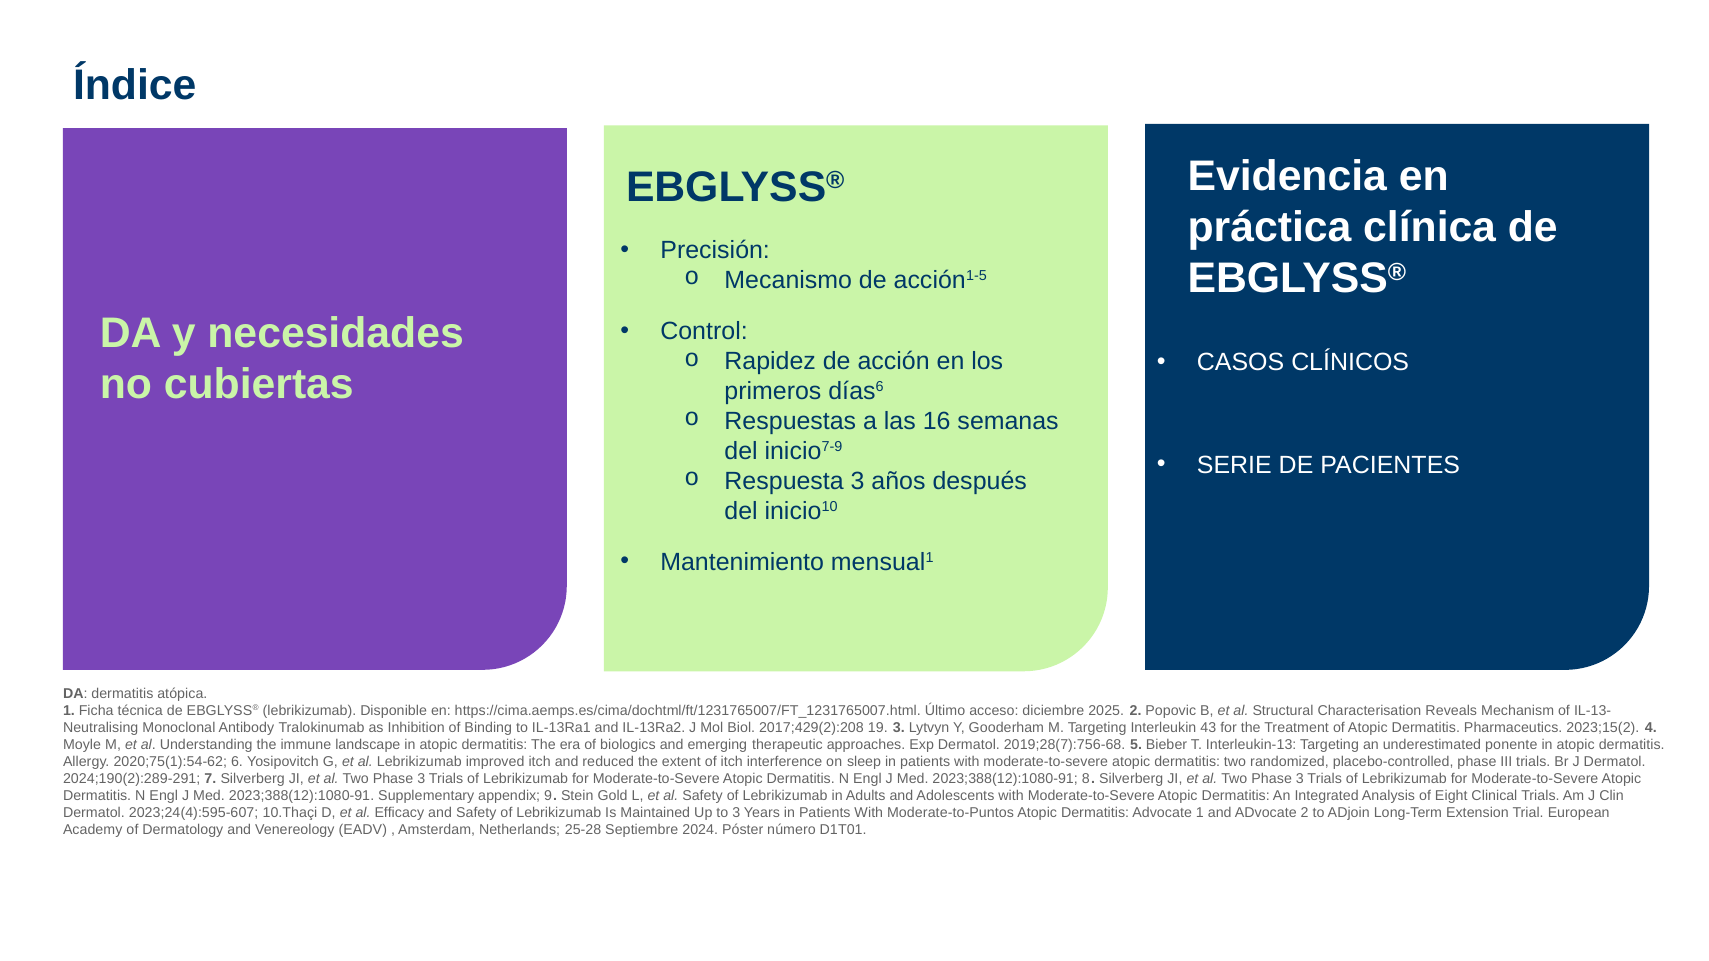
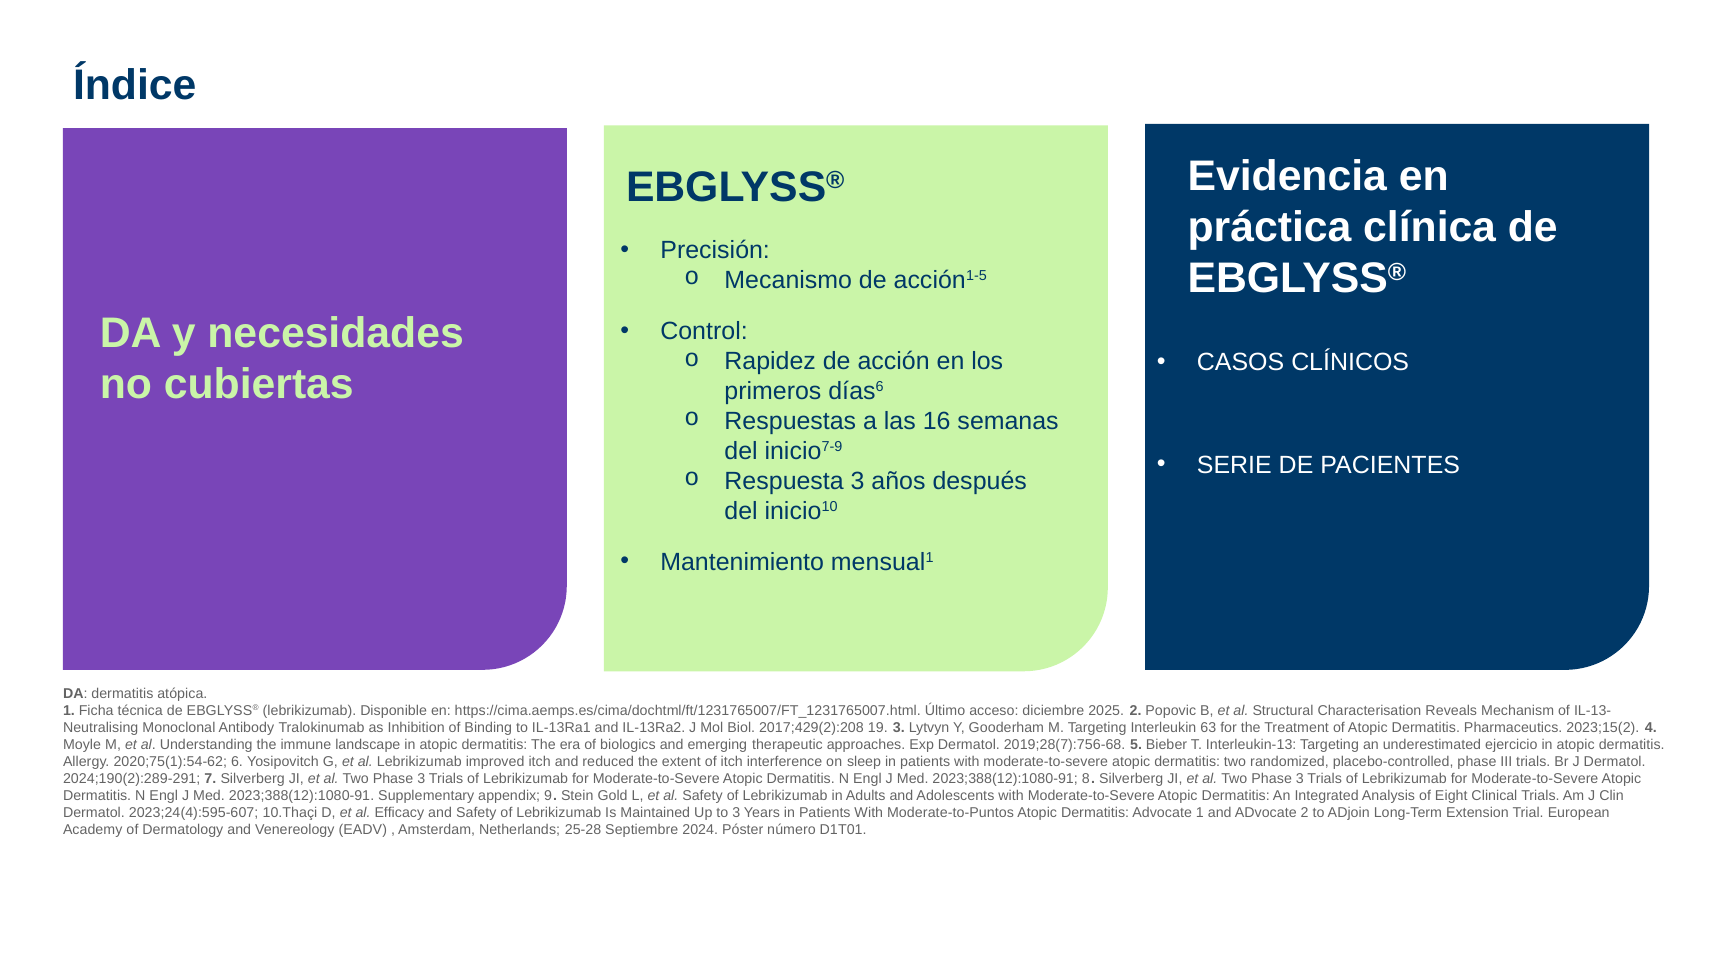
43: 43 -> 63
ponente: ponente -> ejercicio
